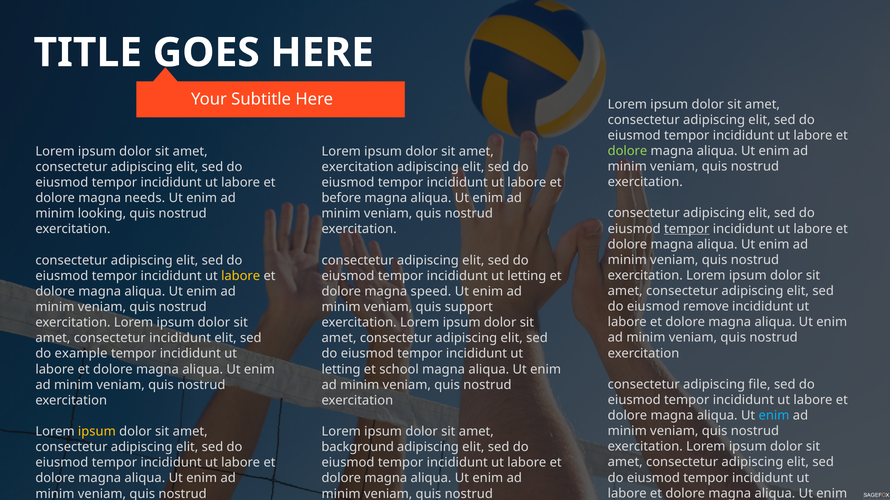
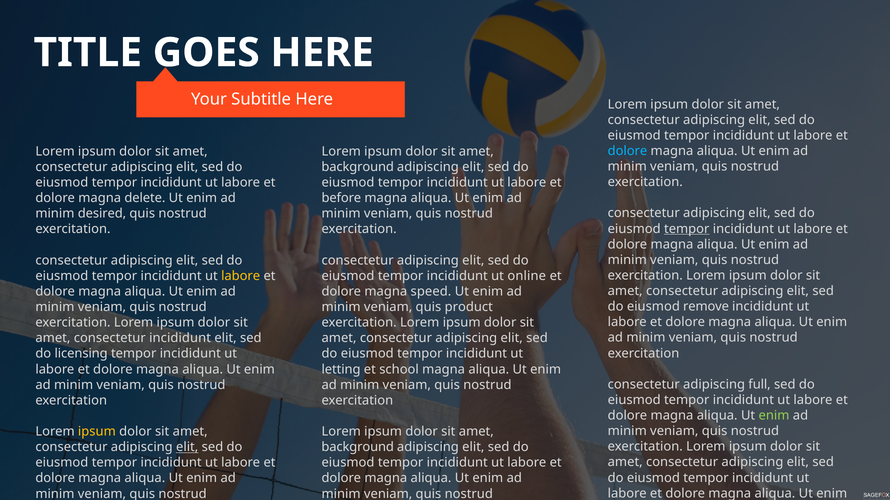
dolore at (627, 151) colour: light green -> light blue
exercitation at (358, 167): exercitation -> background
needs: needs -> delete
looking: looking -> desired
letting at (527, 276): letting -> online
support: support -> product
example: example -> licensing
file: file -> full
enim at (774, 416) colour: light blue -> light green
elit at (187, 448) underline: none -> present
